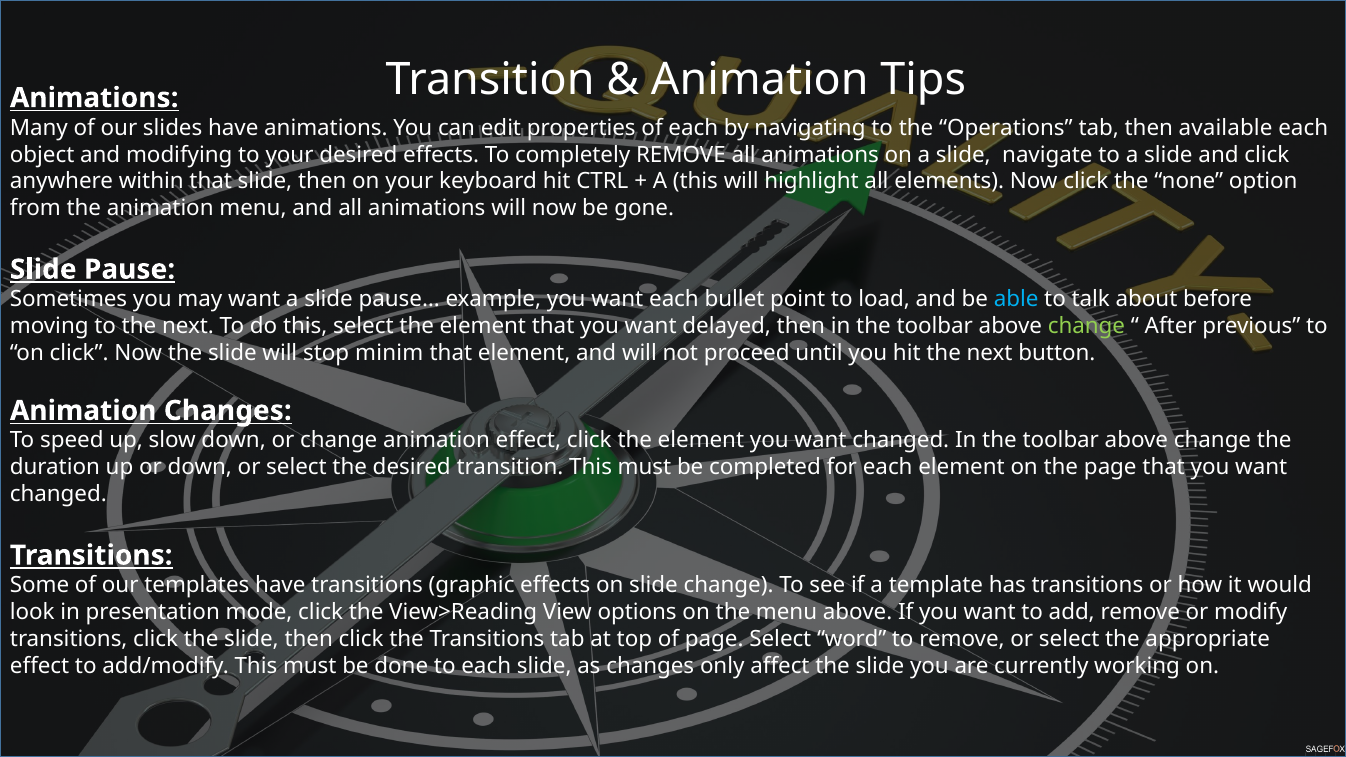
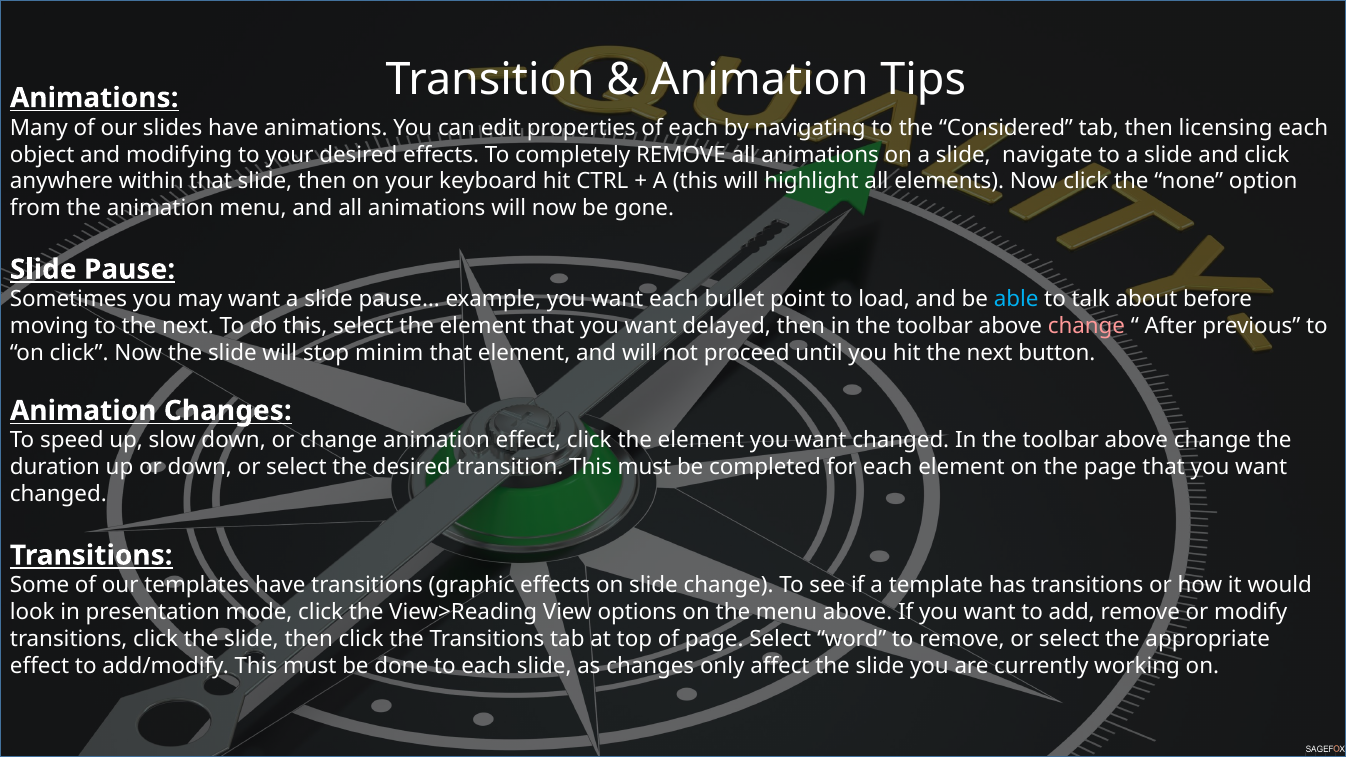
Operations: Operations -> Considered
available: available -> licensing
change at (1086, 326) colour: light green -> pink
